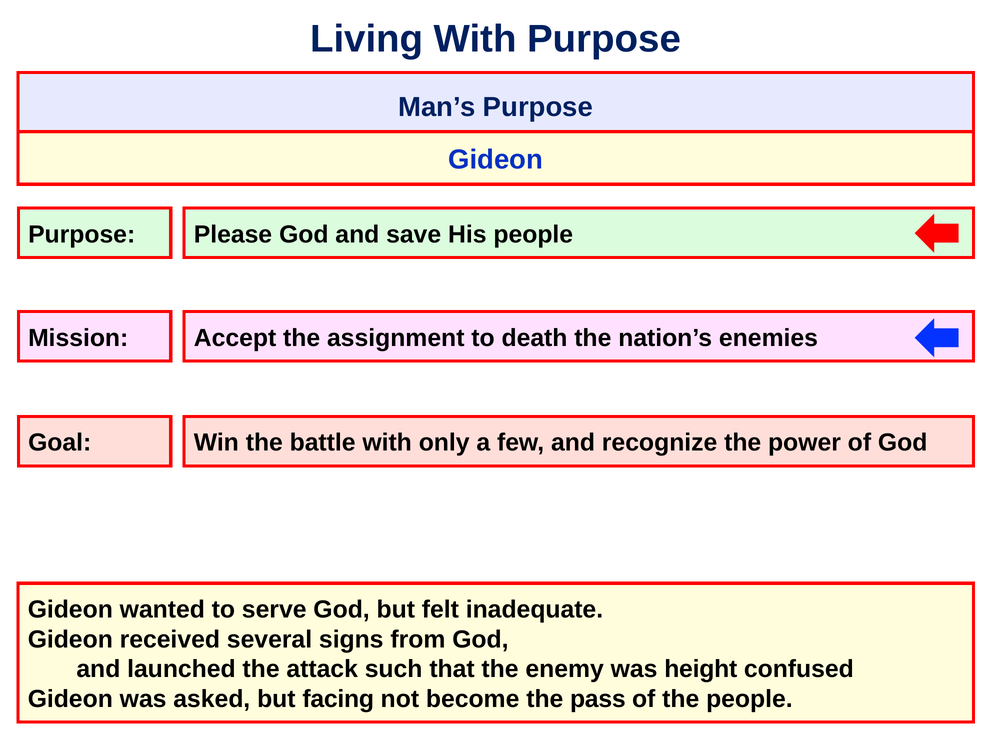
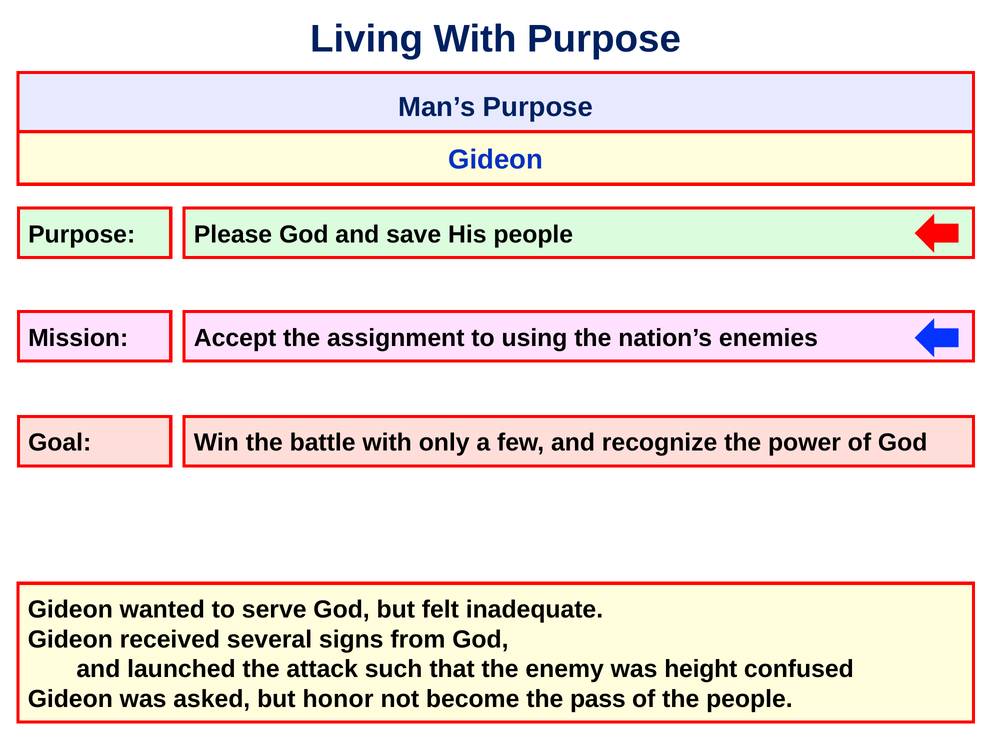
death: death -> using
facing: facing -> honor
